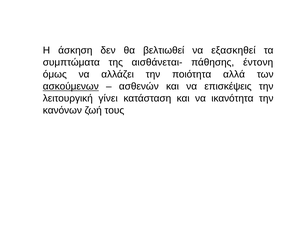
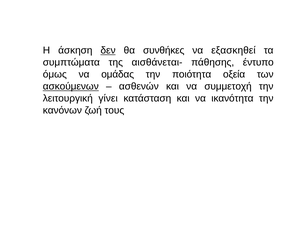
δεν underline: none -> present
βελτιωθεί: βελτιωθεί -> συνθήκες
έντονη: έντονη -> έντυπο
αλλάζει: αλλάζει -> ομάδας
αλλά: αλλά -> οξεία
επισκέψεις: επισκέψεις -> συμμετοχή
